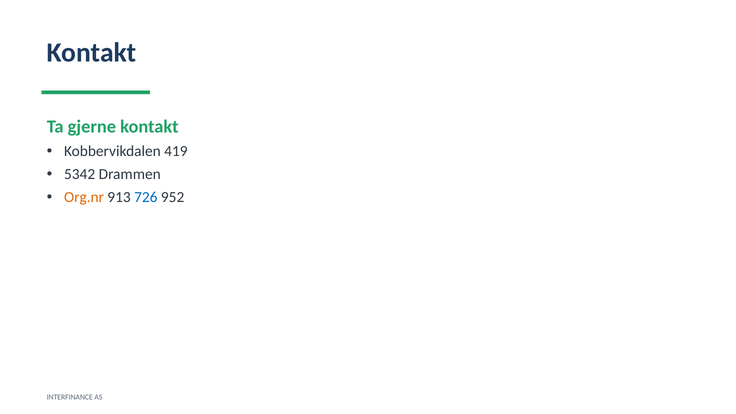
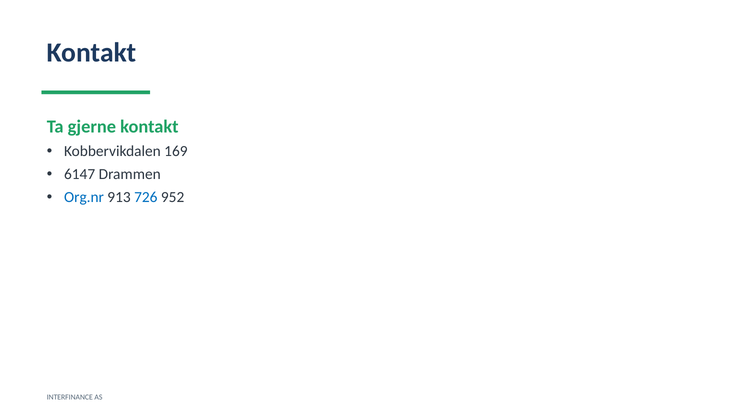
419: 419 -> 169
5342: 5342 -> 6147
Org.nr colour: orange -> blue
